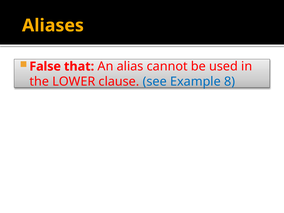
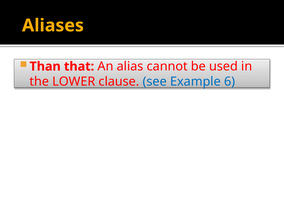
False: False -> Than
8: 8 -> 6
